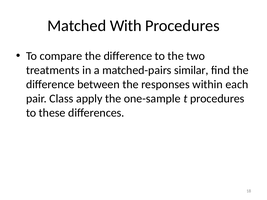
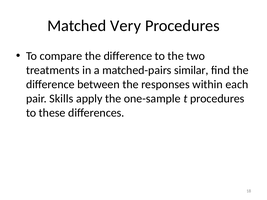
With: With -> Very
Class: Class -> Skills
